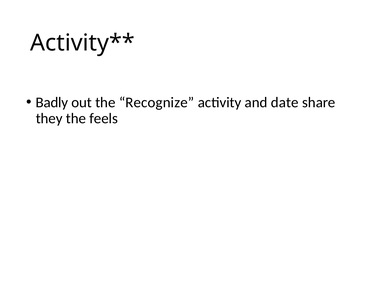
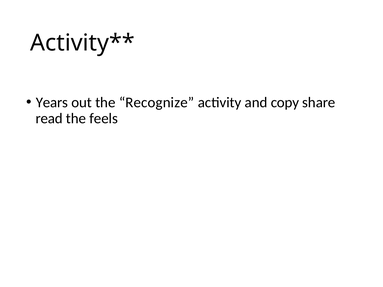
Badly: Badly -> Years
date: date -> copy
they: they -> read
